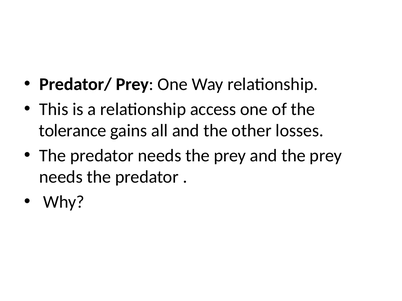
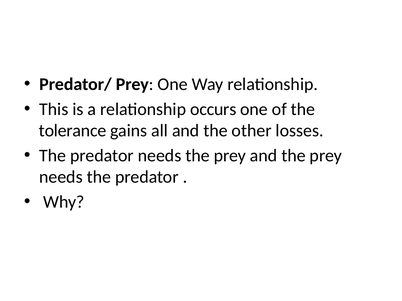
access: access -> occurs
